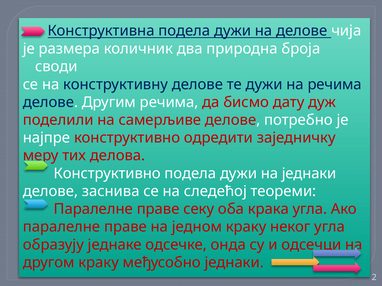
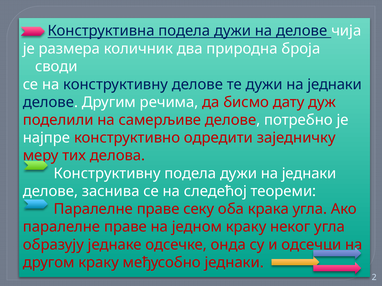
те дужи на речима: речима -> једнаки
Конструктивно at (107, 174): Конструктивно -> Конструктивну
